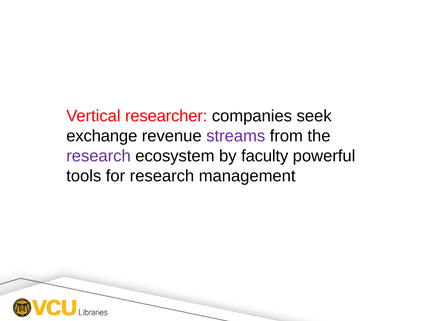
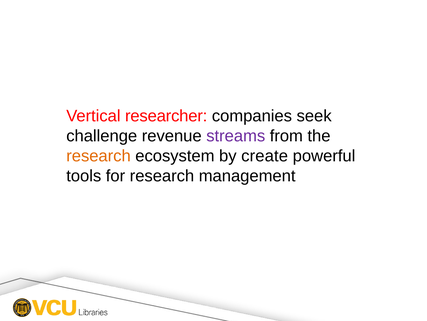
exchange: exchange -> challenge
research at (99, 156) colour: purple -> orange
faculty: faculty -> create
